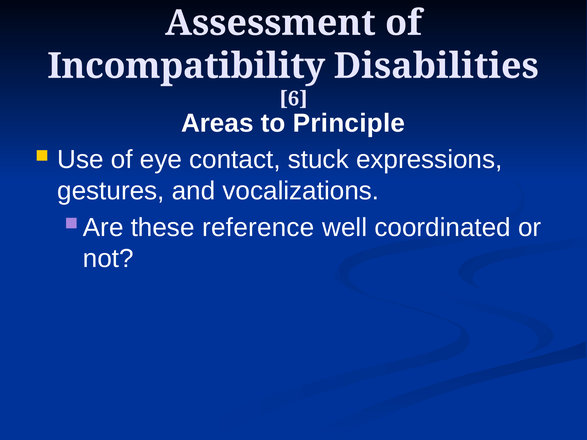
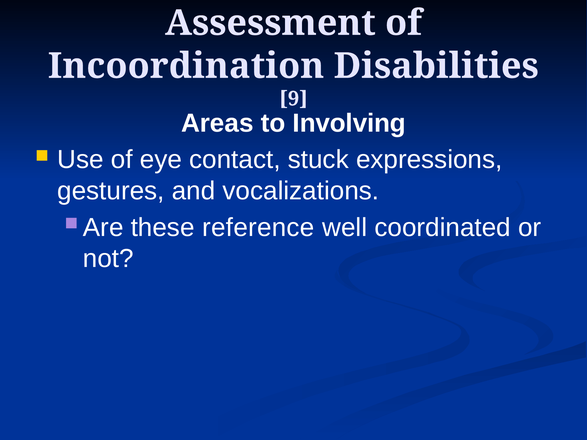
Incompatibility: Incompatibility -> Incoordination
6: 6 -> 9
Principle: Principle -> Involving
